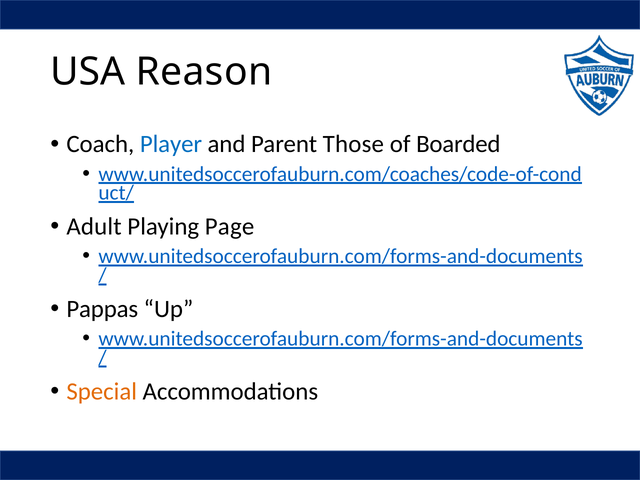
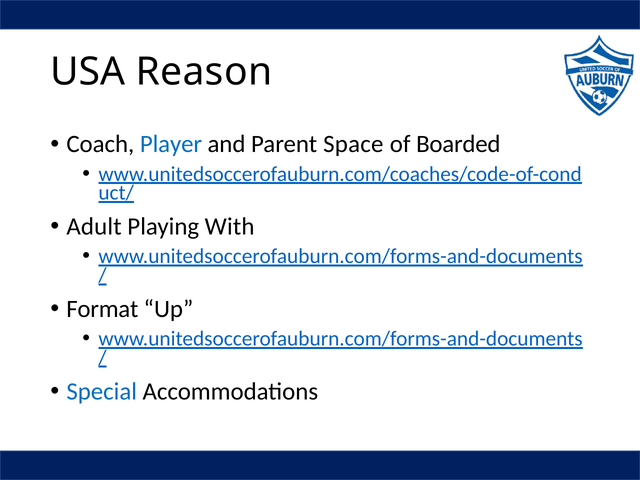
Those: Those -> Space
Page: Page -> With
Pappas: Pappas -> Format
Special colour: orange -> blue
